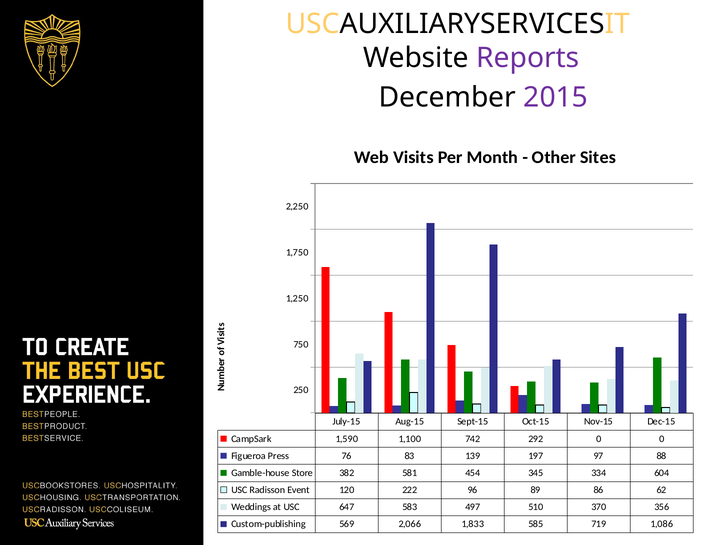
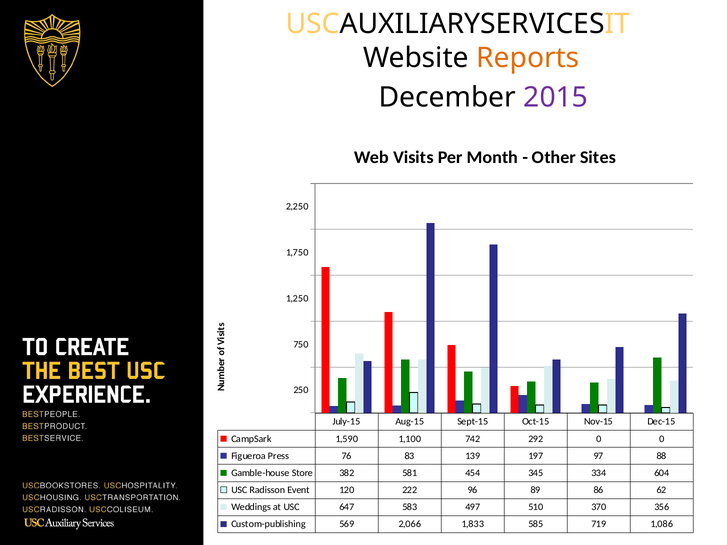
Reports colour: purple -> orange
